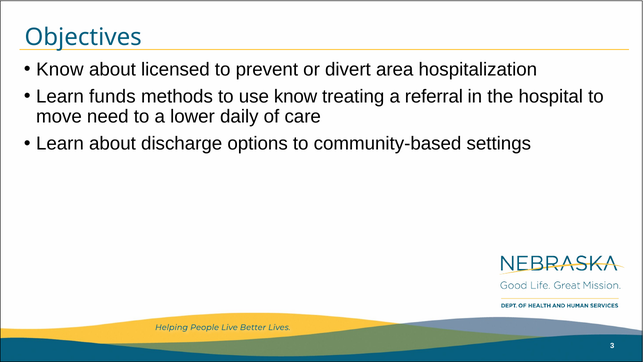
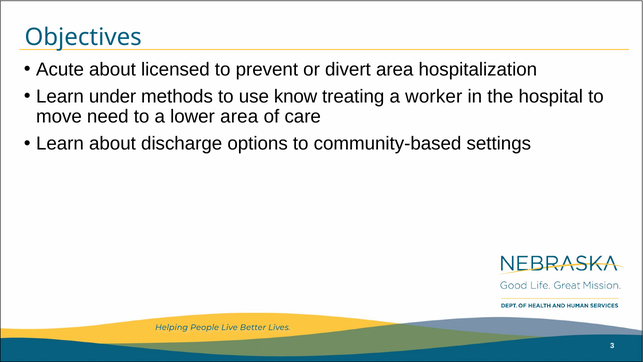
Know at (60, 69): Know -> Acute
funds: funds -> under
referral: referral -> worker
lower daily: daily -> area
